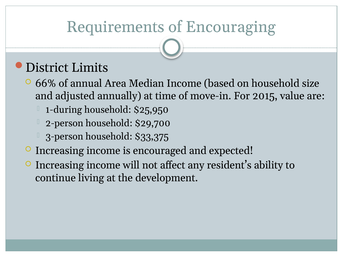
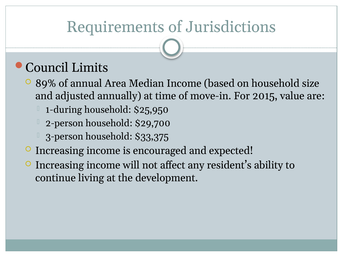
Encouraging: Encouraging -> Jurisdictions
District: District -> Council
66%: 66% -> 89%
